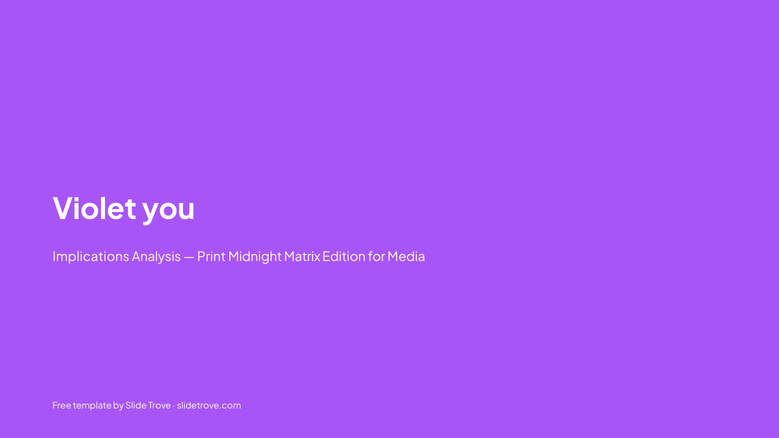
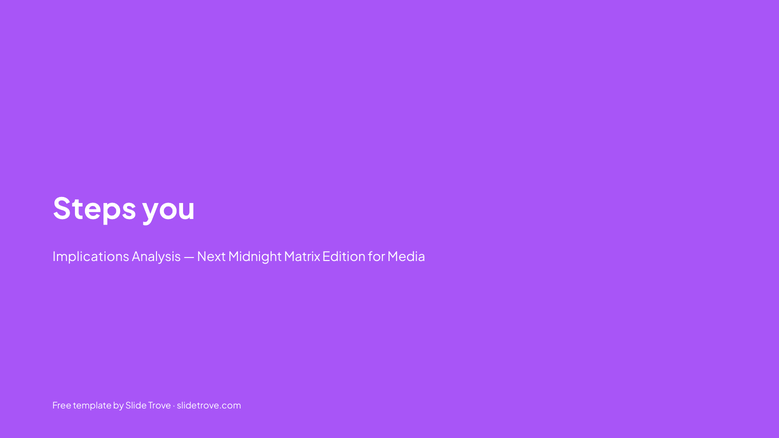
Violet: Violet -> Steps
Print: Print -> Next
